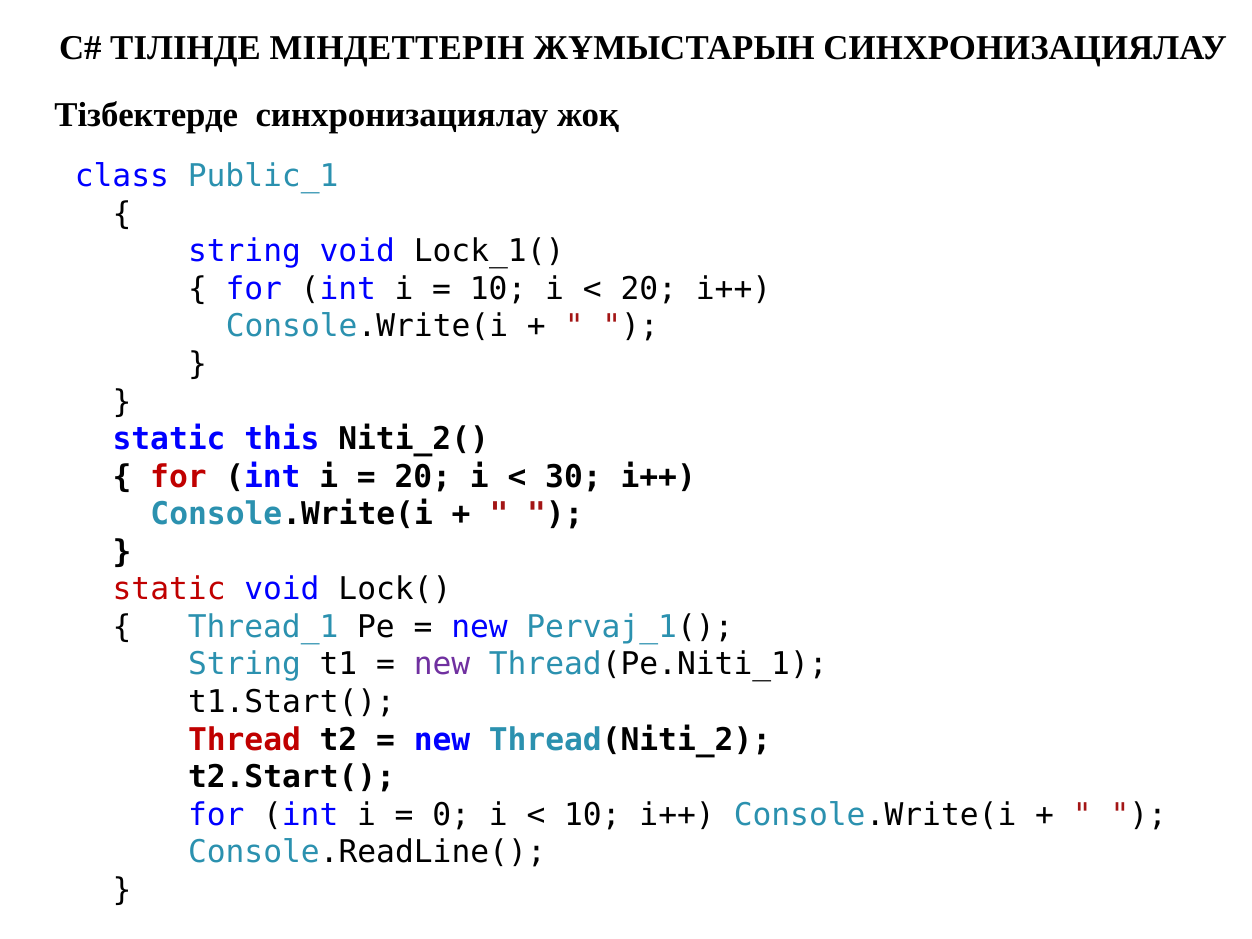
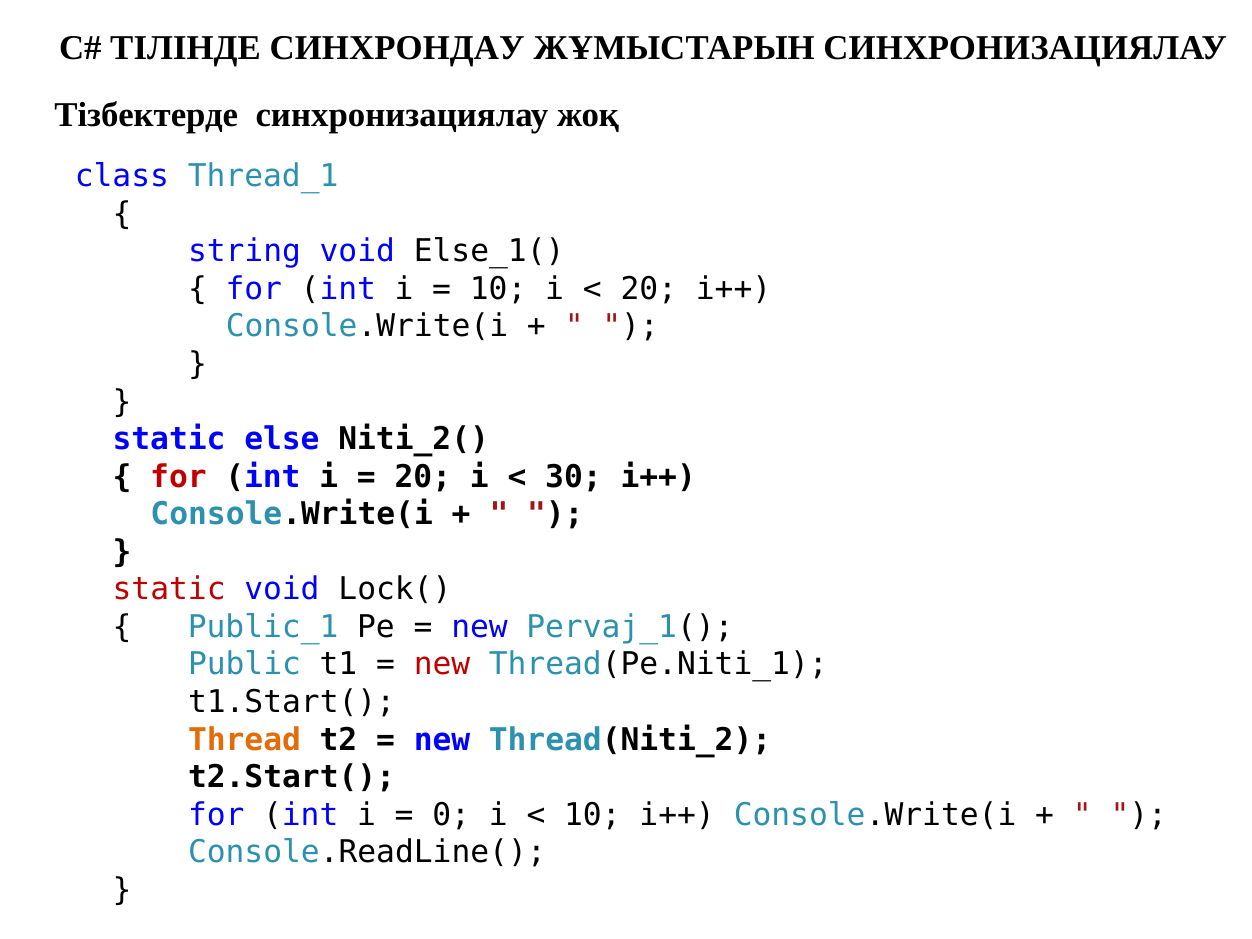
МІНДЕТТЕРІН: МІНДЕТТЕРІН -> СИНХРОНДАУ
Public_1: Public_1 -> Thread_1
Lock_1(: Lock_1( -> Else_1(
this: this -> else
Thread_1: Thread_1 -> Public_1
String at (245, 665): String -> Public
new at (442, 665) colour: purple -> red
Thread colour: red -> orange
